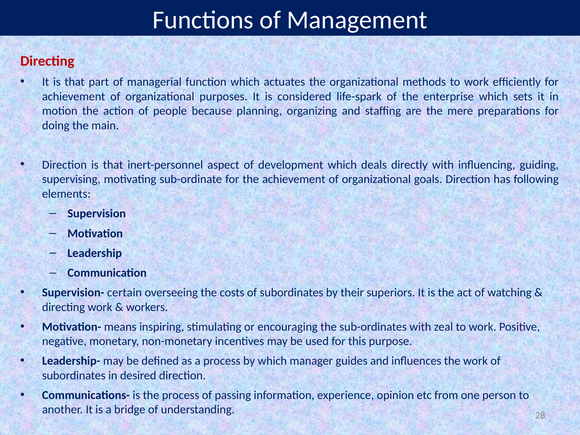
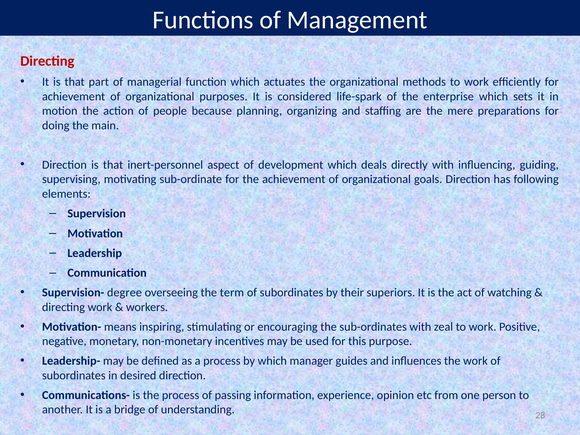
certain: certain -> degree
costs: costs -> term
